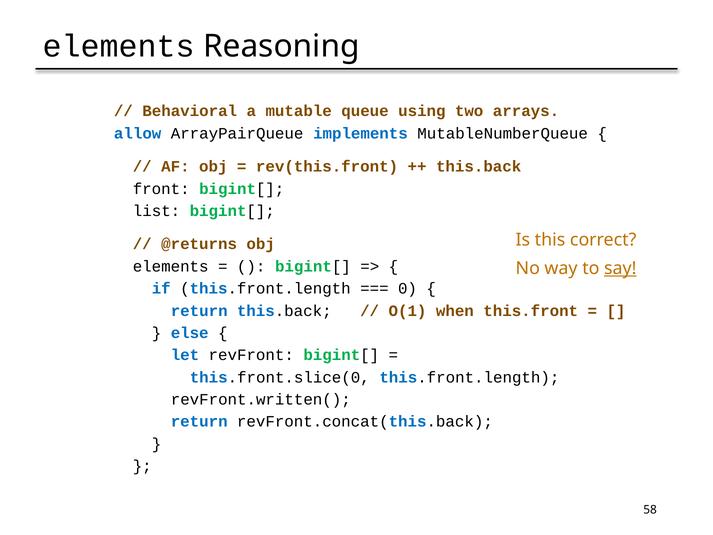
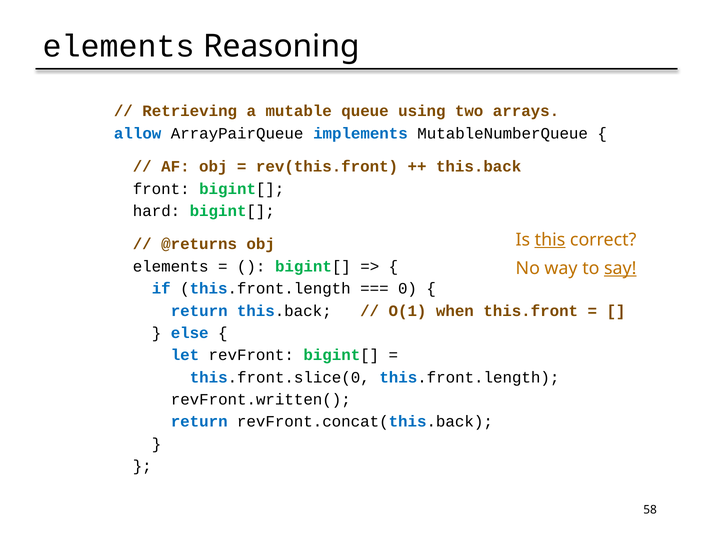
Behavioral: Behavioral -> Retrieving
list: list -> hard
this underline: none -> present
